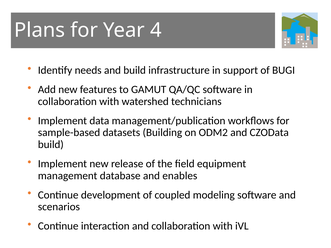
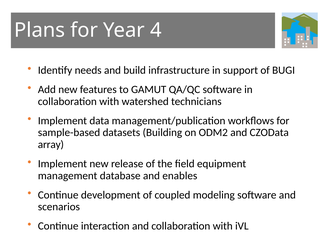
build at (51, 145): build -> array
